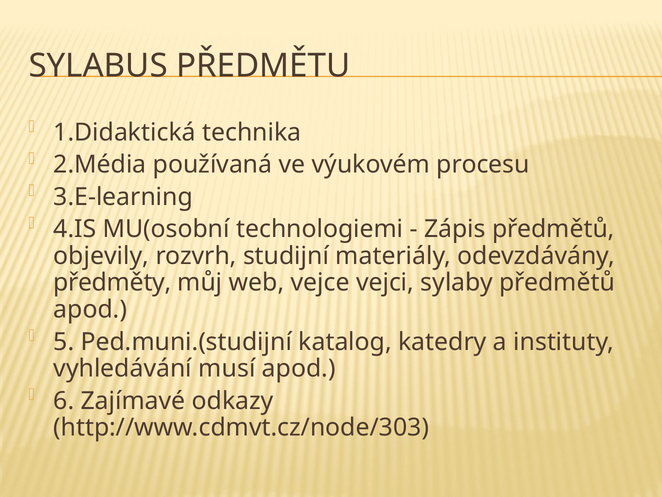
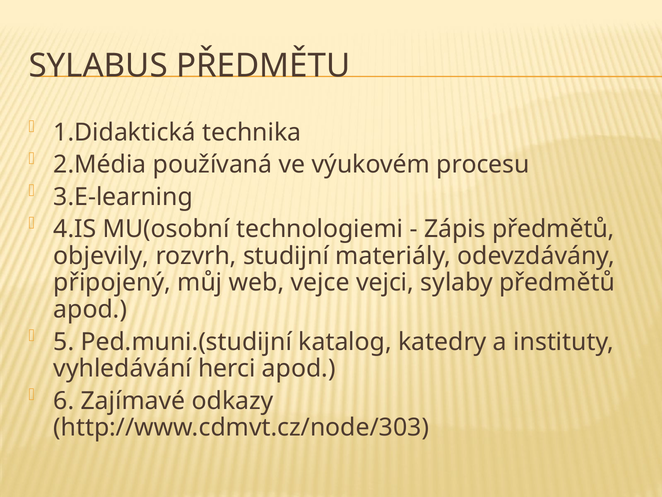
předměty: předměty -> připojený
musí: musí -> herci
